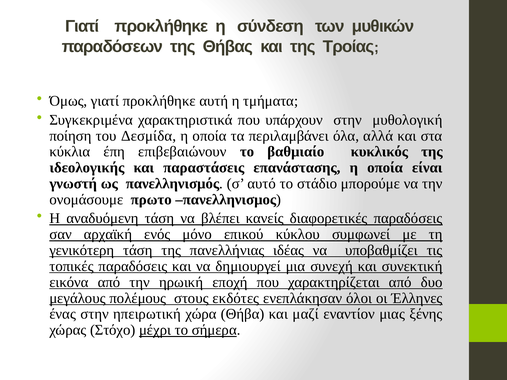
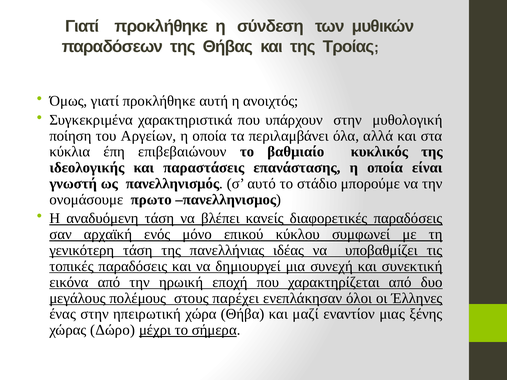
τμήματα: τμήματα -> ανοιχτός
Δεσμίδα: Δεσμίδα -> Αργείων
εκδότες: εκδότες -> παρέχει
Στόχο: Στόχο -> Δώρο
